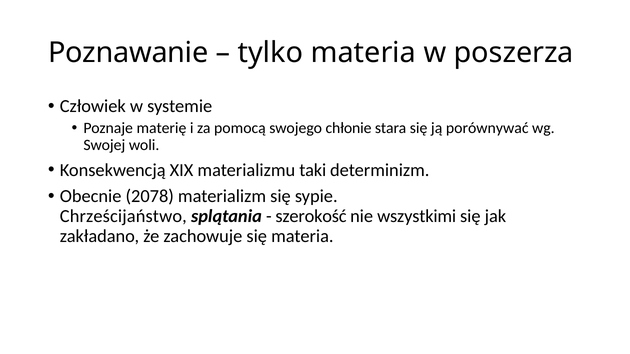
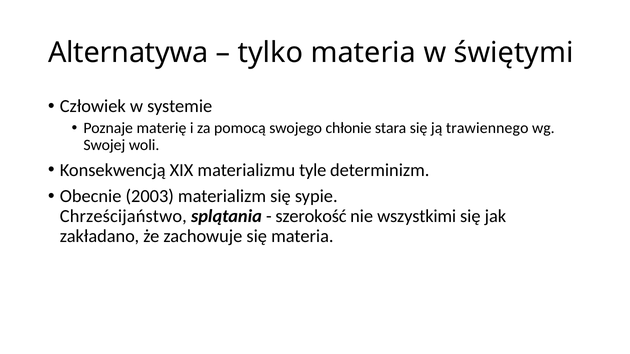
Poznawanie: Poznawanie -> Alternatywa
poszerza: poszerza -> świętymi
porównywać: porównywać -> trawiennego
taki: taki -> tyle
2078: 2078 -> 2003
